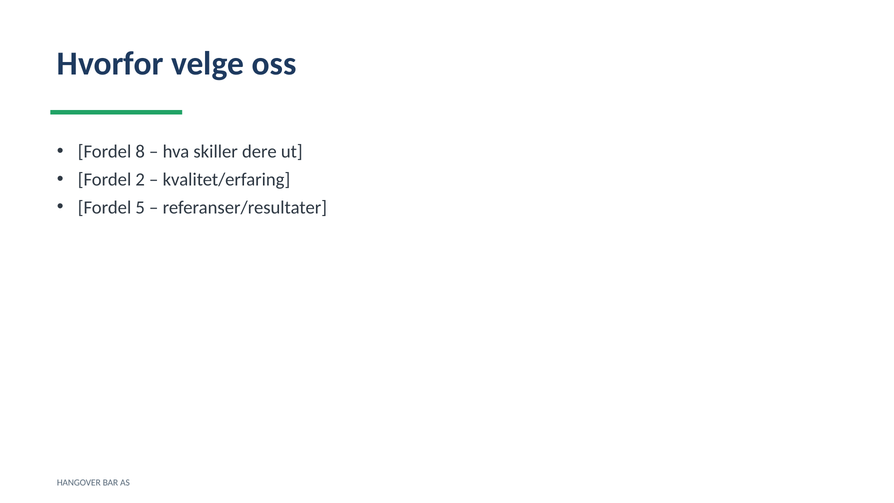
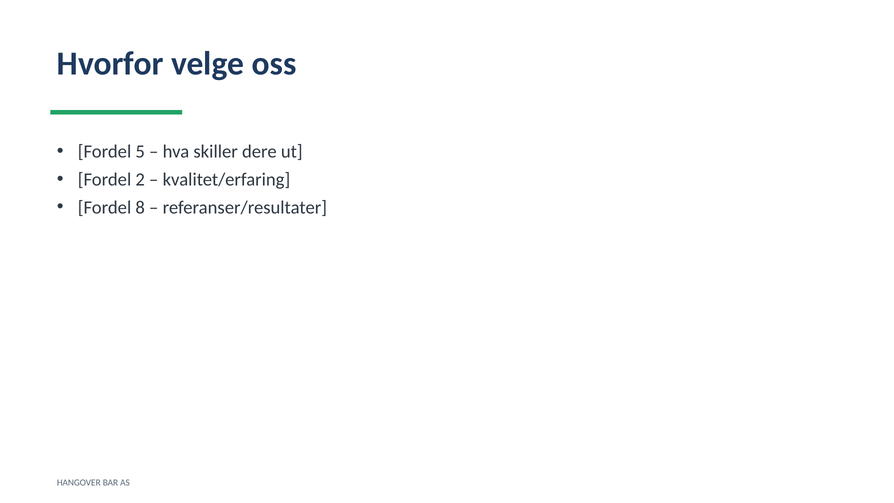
8: 8 -> 5
5: 5 -> 8
